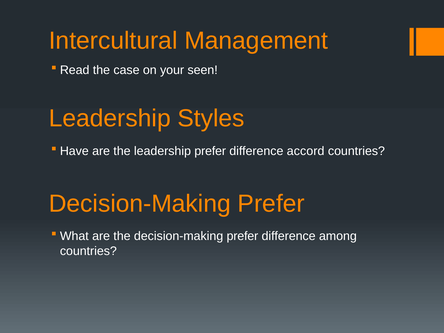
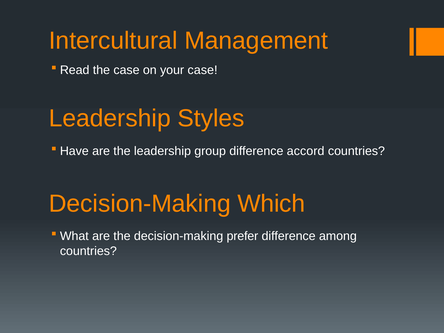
your seen: seen -> case
leadership prefer: prefer -> group
Prefer at (271, 204): Prefer -> Which
